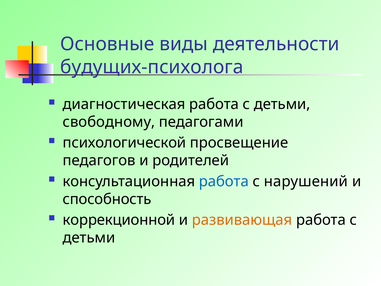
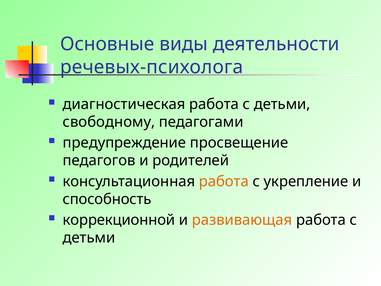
будущих-психолога: будущих-психолога -> речевых-психолога
психологической: психологической -> предупреждение
работа at (224, 181) colour: blue -> orange
нарушений: нарушений -> укрепление
